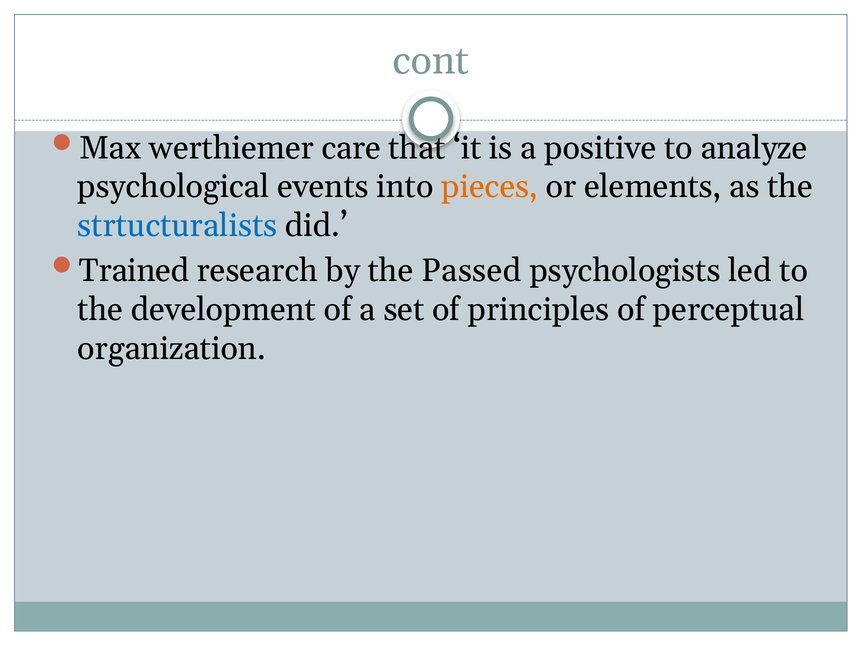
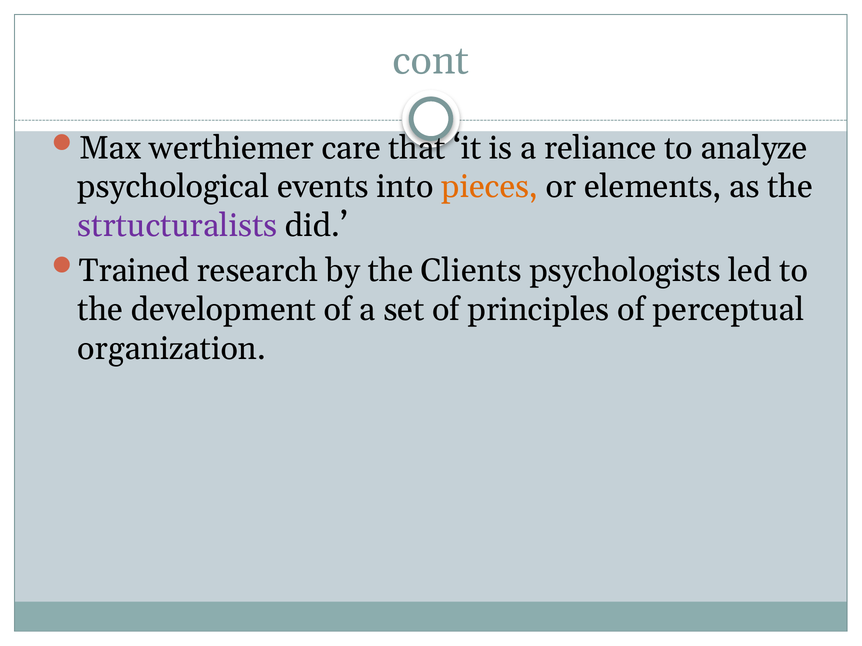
positive: positive -> reliance
strtucturalists colour: blue -> purple
Passed: Passed -> Clients
